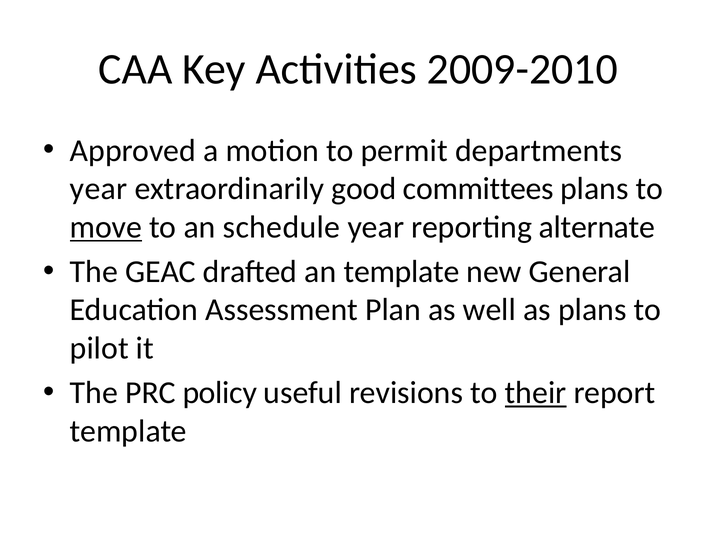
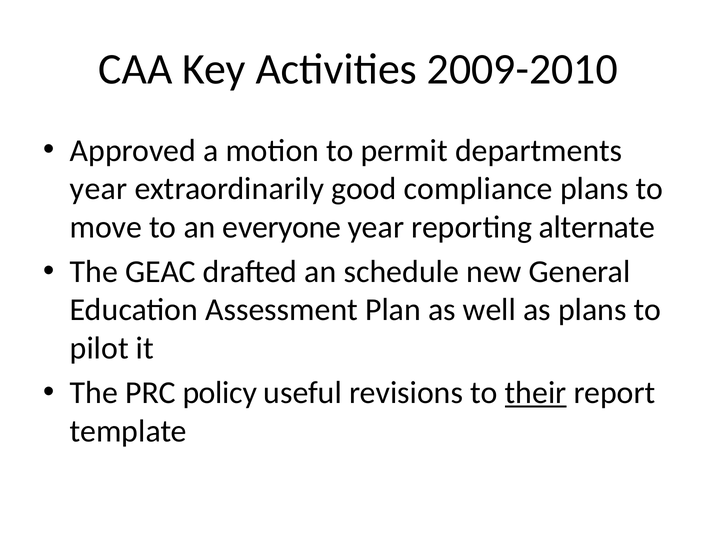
committees: committees -> compliance
move underline: present -> none
schedule: schedule -> everyone
an template: template -> schedule
